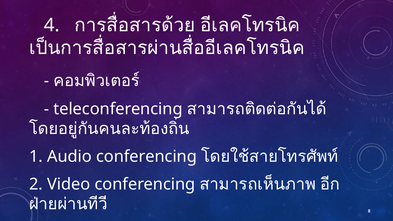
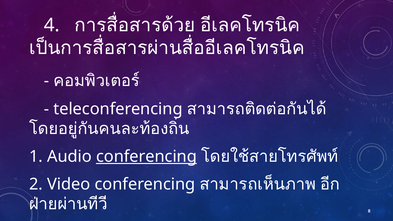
conferencing at (146, 157) underline: none -> present
